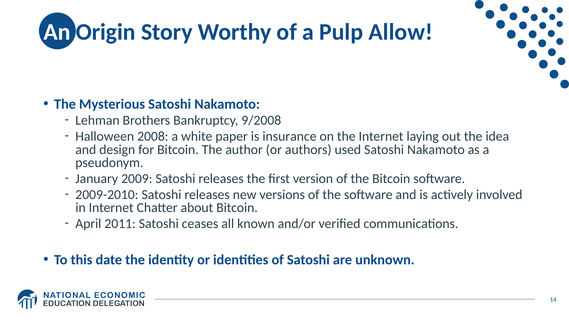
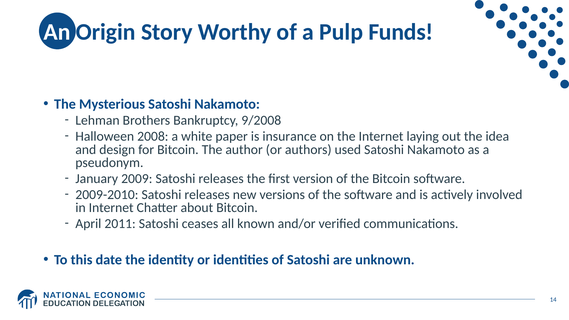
Allow: Allow -> Funds
